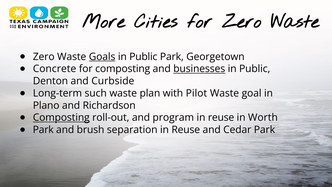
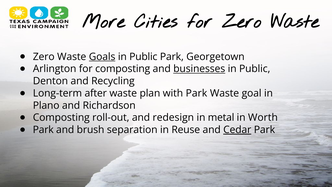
Concrete: Concrete -> Arlington
Curbside: Curbside -> Recycling
such: such -> after
with Pilot: Pilot -> Park
Composting at (61, 117) underline: present -> none
program: program -> redesign
reuse at (221, 117): reuse -> metal
Cedar underline: none -> present
